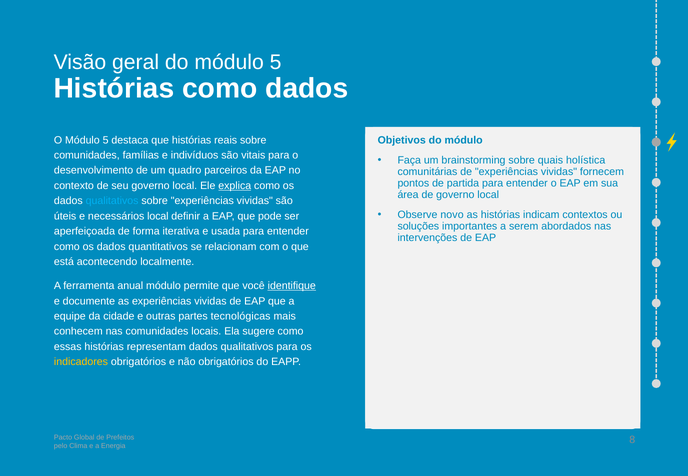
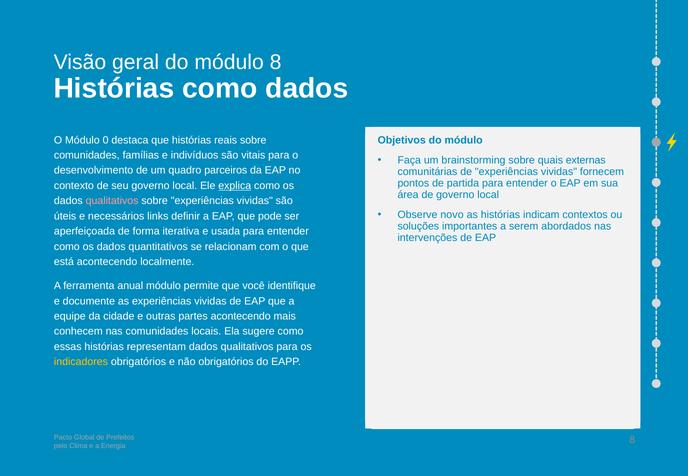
do módulo 5: 5 -> 8
O Módulo 5: 5 -> 0
holística: holística -> externas
qualitativos at (112, 201) colour: light blue -> pink
necessários local: local -> links
identifique underline: present -> none
partes tecnológicas: tecnológicas -> acontecendo
